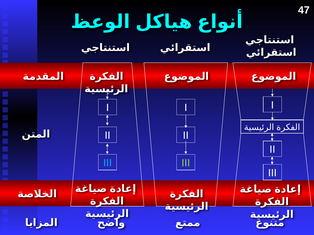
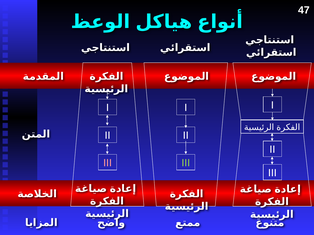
III at (108, 163) colour: light blue -> pink
